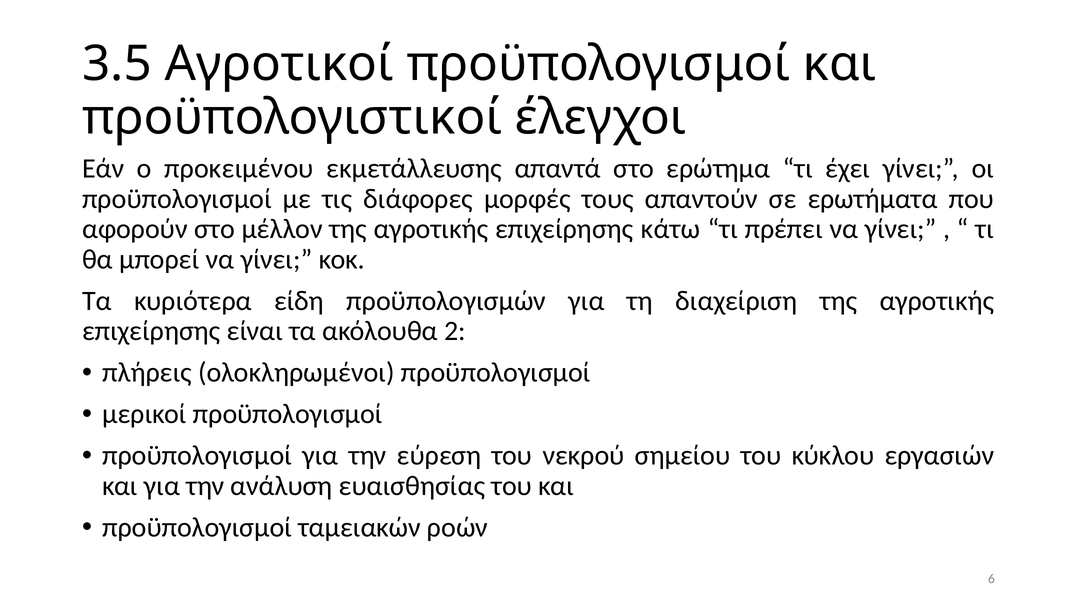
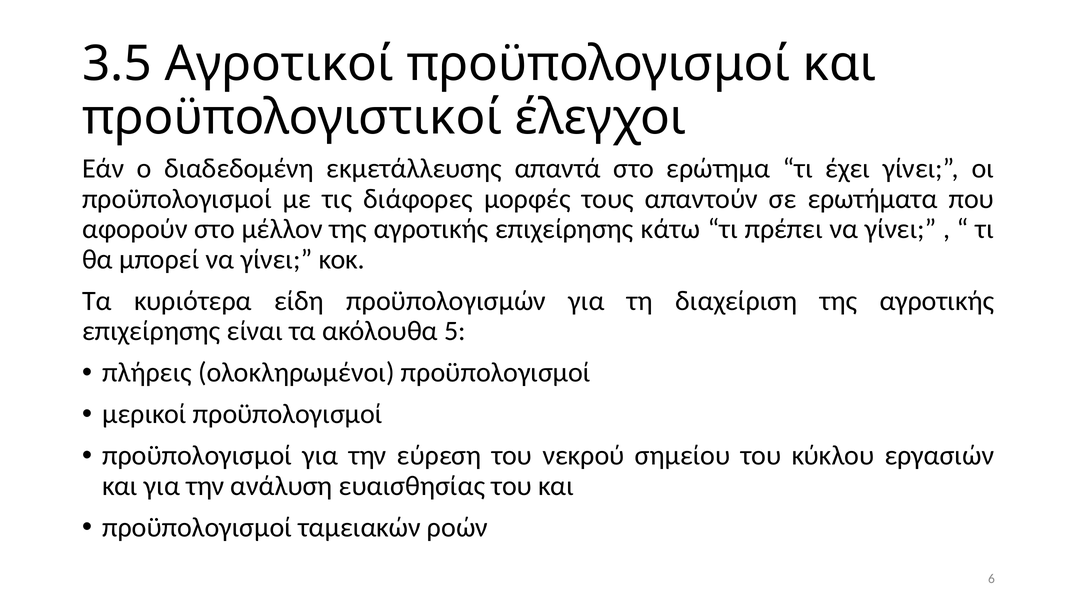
προκειμένου: προκειμένου -> διαδεδομένη
2: 2 -> 5
